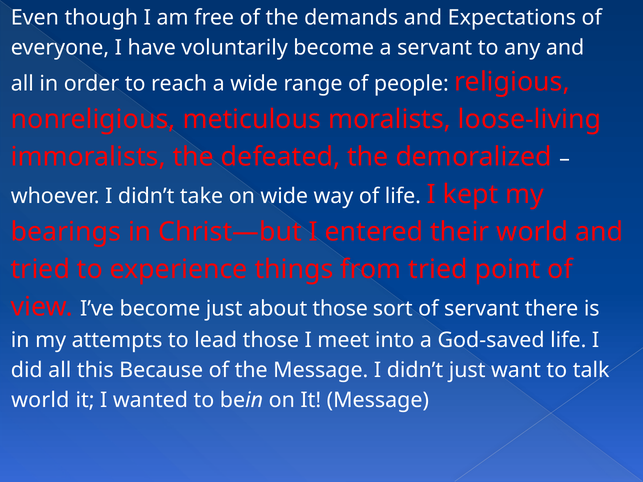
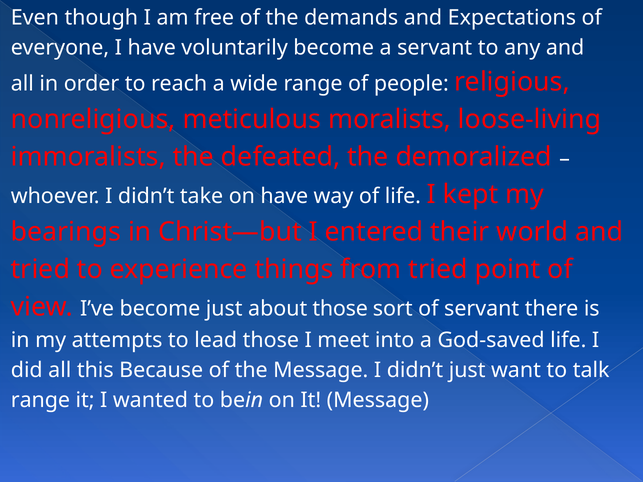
on wide: wide -> have
world at (40, 400): world -> range
